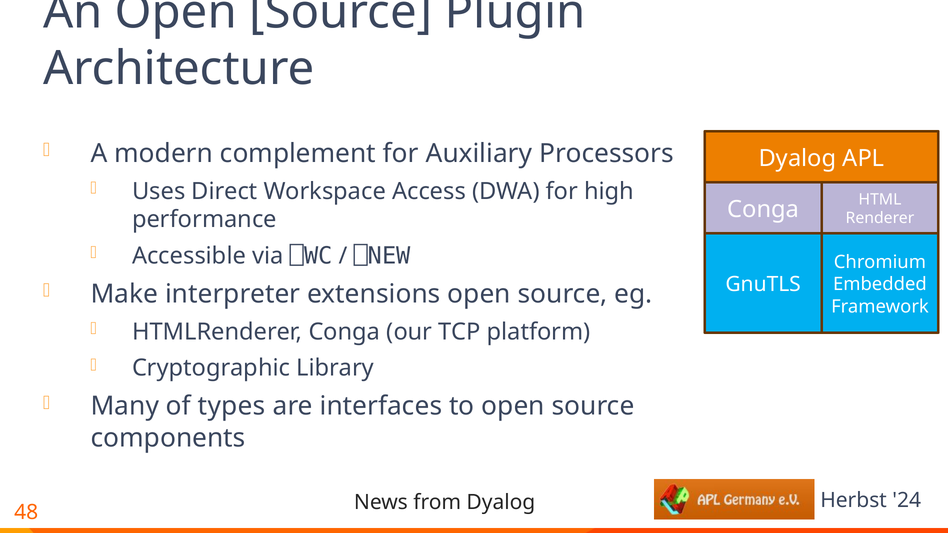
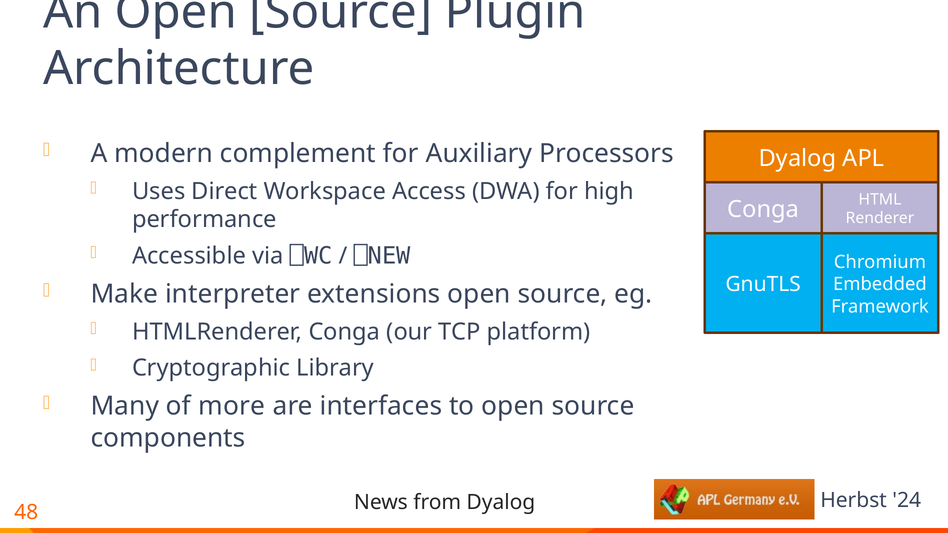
types: types -> more
